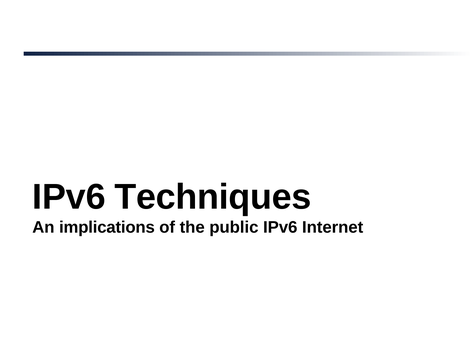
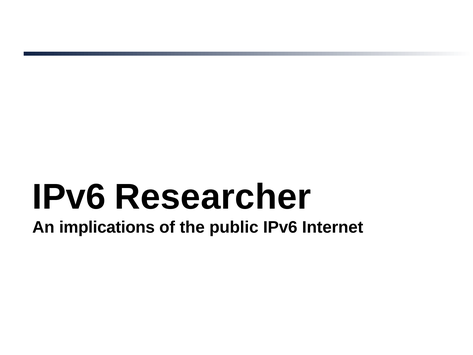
Techniques: Techniques -> Researcher
